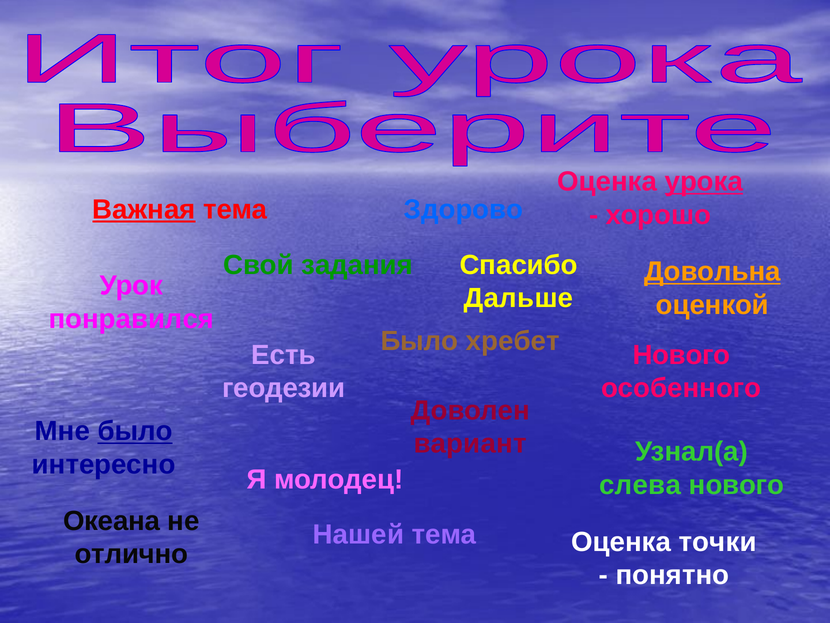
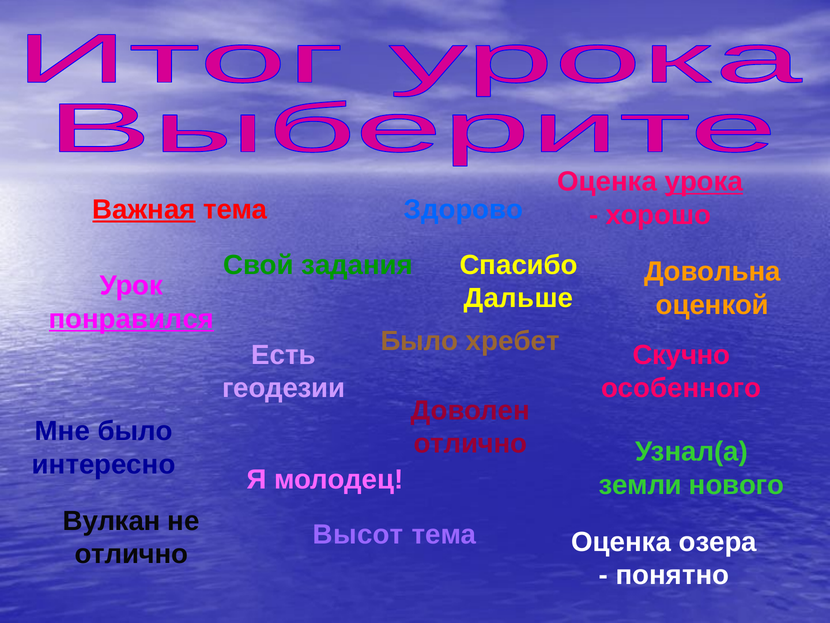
Довольна underline: present -> none
понравился underline: none -> present
Нового at (681, 355): Нового -> Скучно
было at (135, 431) underline: present -> none
вариант at (470, 443): вариант -> отлично
слева: слева -> земли
Океана: Океана -> Вулкан
Нашей: Нашей -> Высот
точки: точки -> озера
